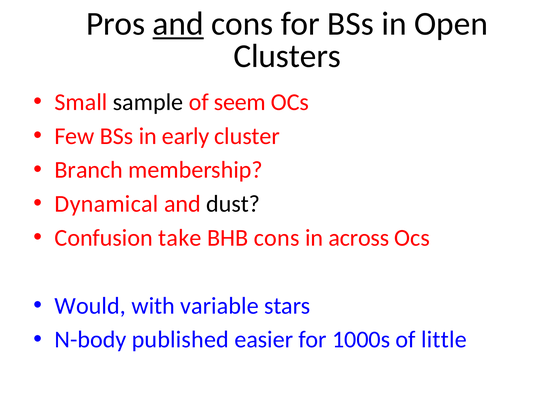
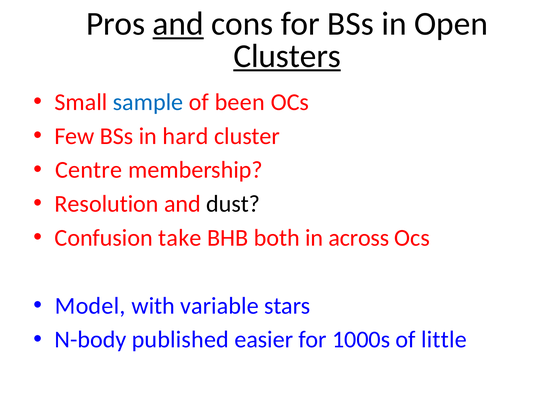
Clusters underline: none -> present
sample colour: black -> blue
seem: seem -> been
early: early -> hard
Branch: Branch -> Centre
Dynamical: Dynamical -> Resolution
BHB cons: cons -> both
Would: Would -> Model
